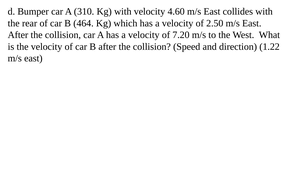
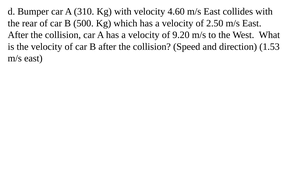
464: 464 -> 500
7.20: 7.20 -> 9.20
1.22: 1.22 -> 1.53
